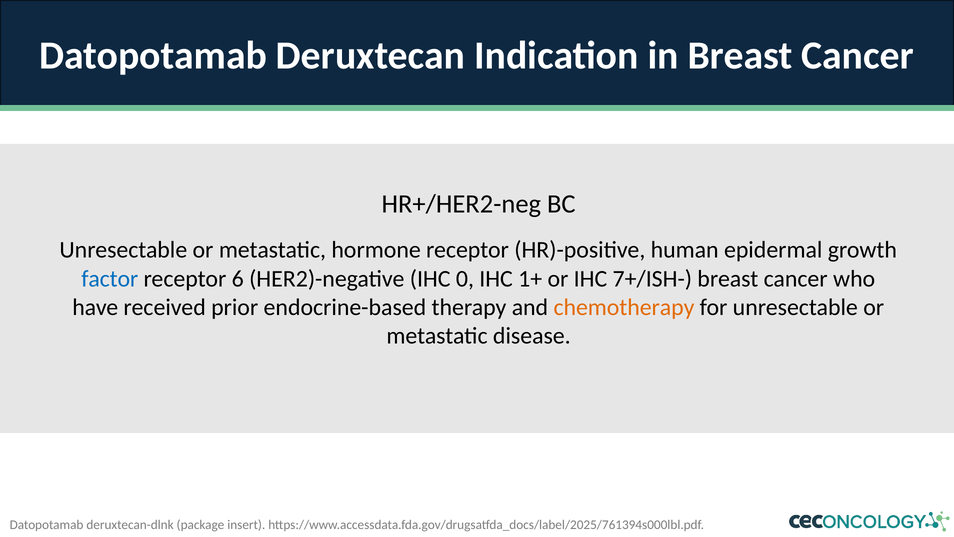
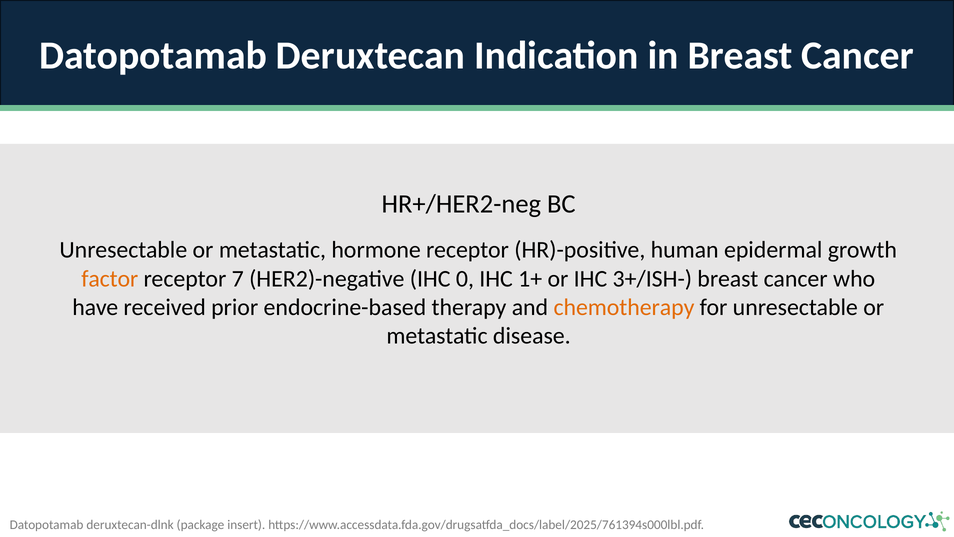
factor colour: blue -> orange
6: 6 -> 7
7+/ISH-: 7+/ISH- -> 3+/ISH-
